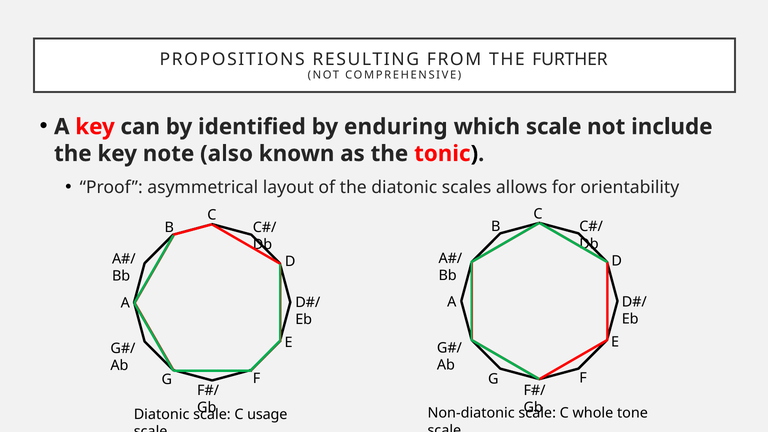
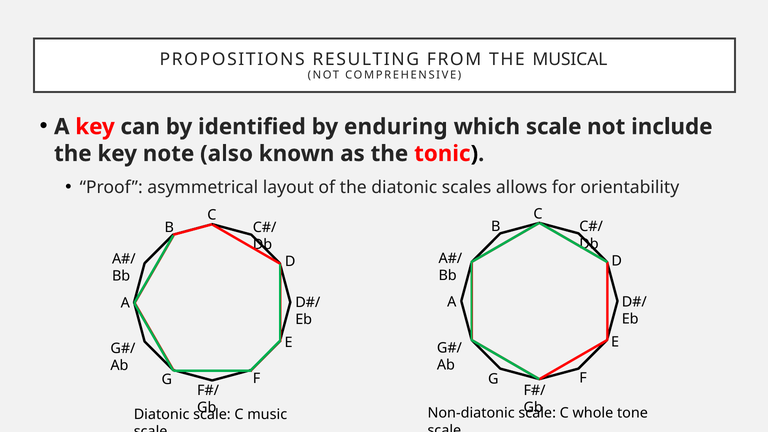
FURTHER: FURTHER -> MUSICAL
usage: usage -> music
